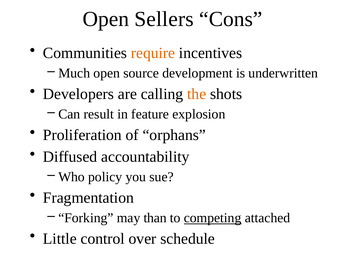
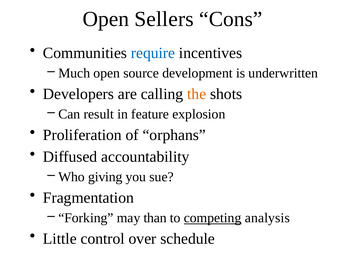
require colour: orange -> blue
policy: policy -> giving
attached: attached -> analysis
